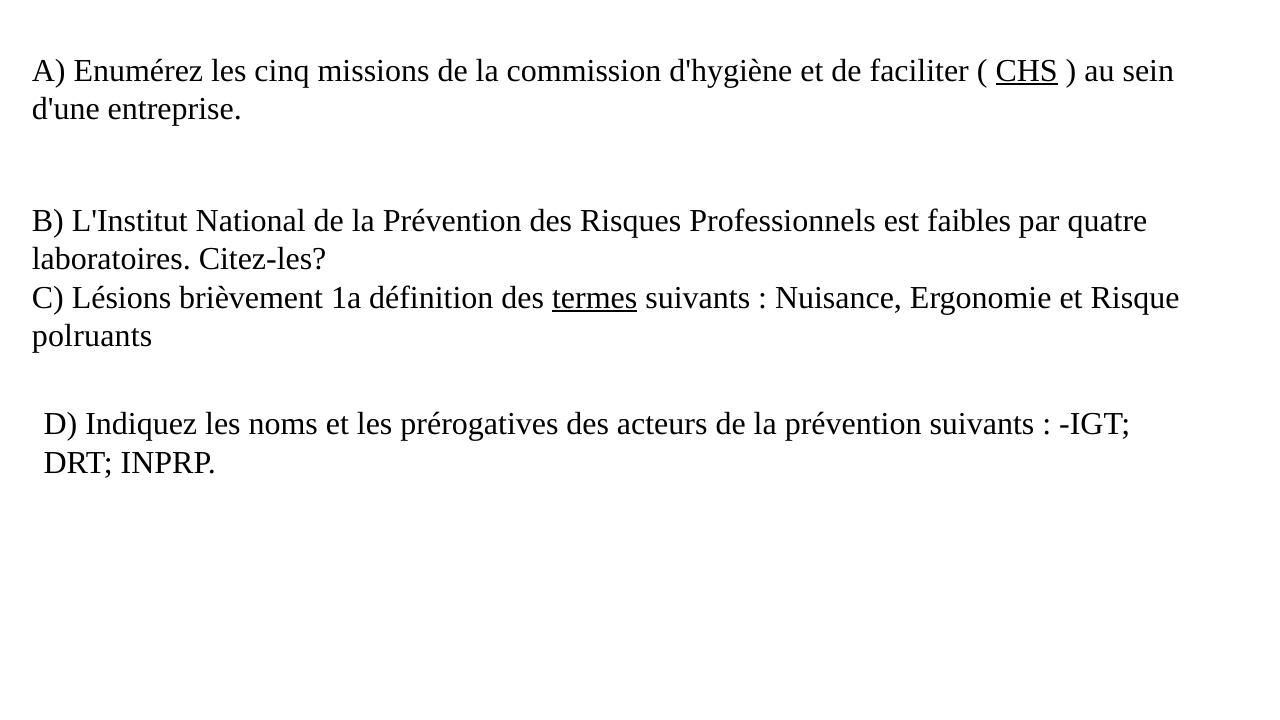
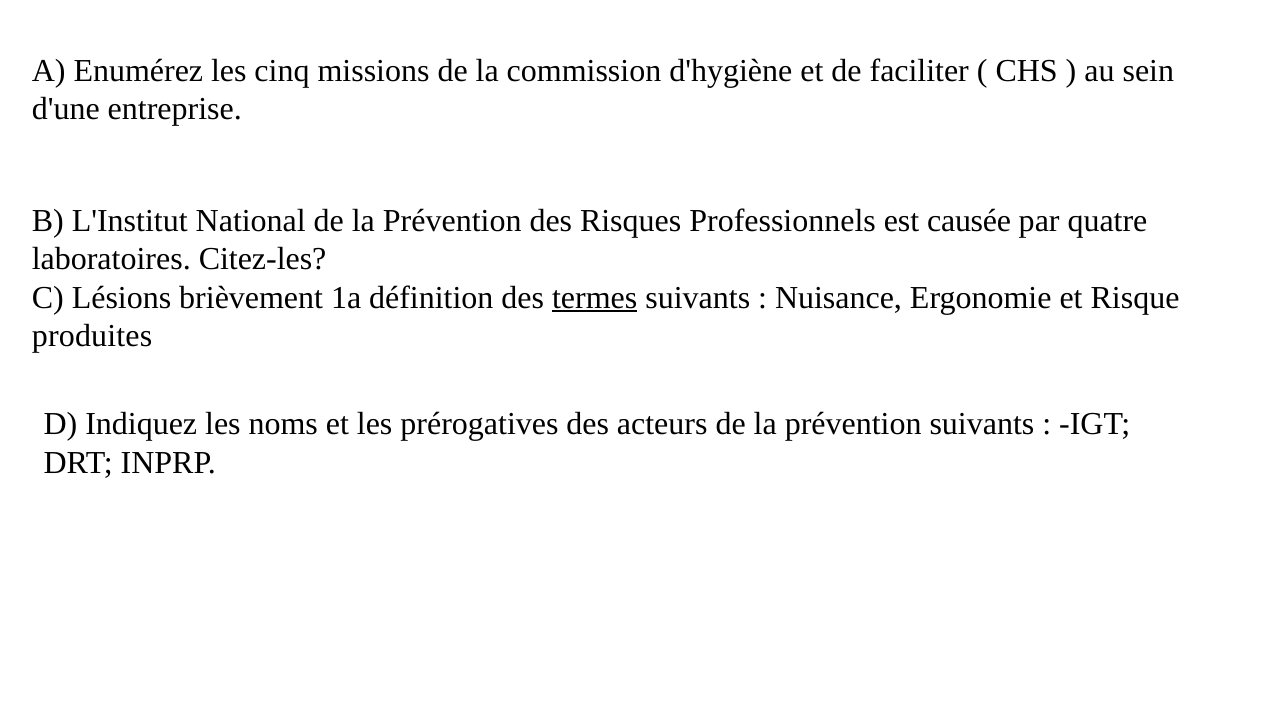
CHS underline: present -> none
faibles: faibles -> causée
polruants: polruants -> produites
